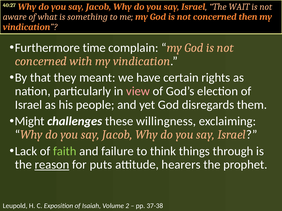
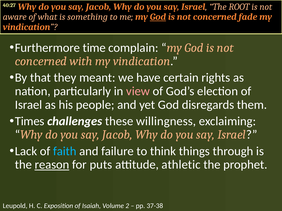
WAIT: WAIT -> ROOT
God at (158, 17) underline: none -> present
then: then -> fade
Might: Might -> Times
faith colour: light green -> light blue
hearers: hearers -> athletic
